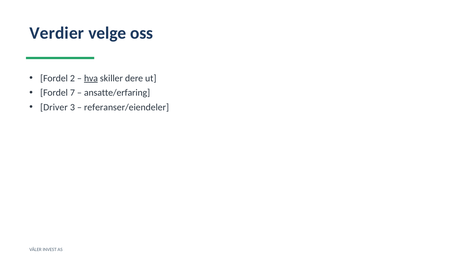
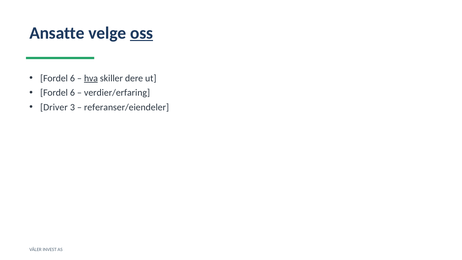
Verdier: Verdier -> Ansatte
oss underline: none -> present
2 at (72, 78): 2 -> 6
7 at (72, 93): 7 -> 6
ansatte/erfaring: ansatte/erfaring -> verdier/erfaring
